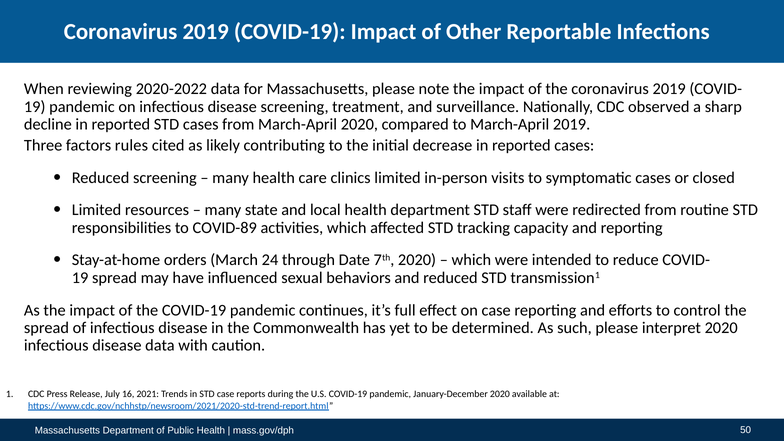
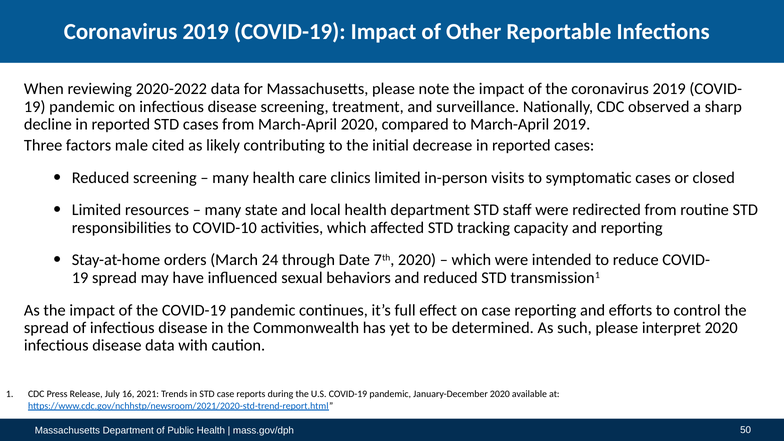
rules: rules -> male
COVID-89: COVID-89 -> COVID-10
